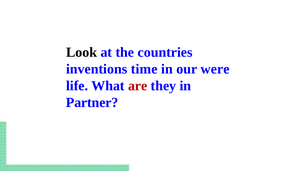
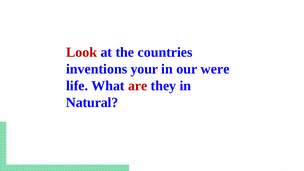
Look colour: black -> red
time: time -> your
Partner: Partner -> Natural
